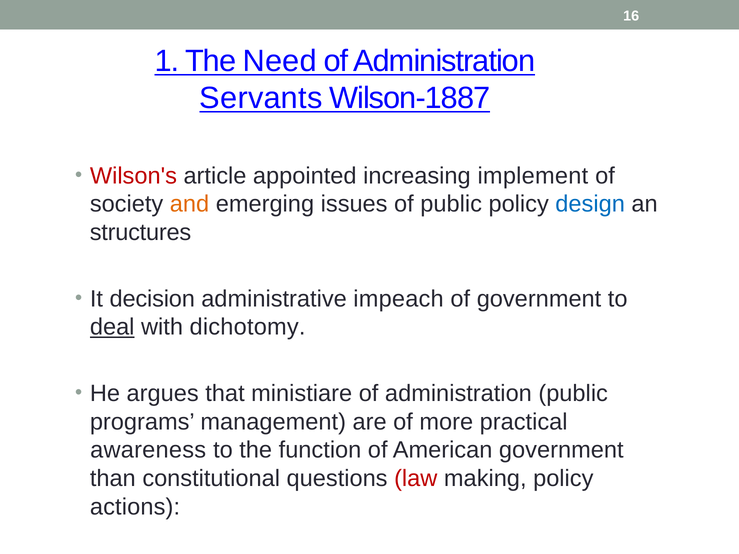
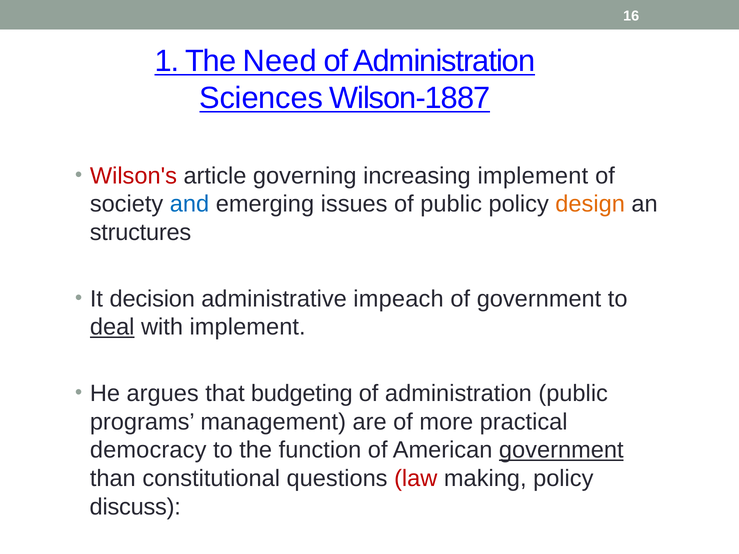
Servants: Servants -> Sciences
appointed: appointed -> governing
and colour: orange -> blue
design colour: blue -> orange
with dichotomy: dichotomy -> implement
ministiare: ministiare -> budgeting
awareness: awareness -> democracy
government at (561, 450) underline: none -> present
actions: actions -> discuss
